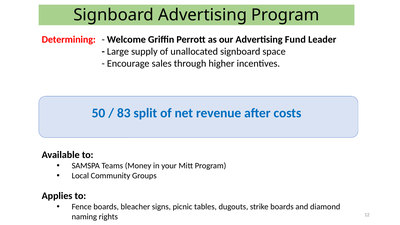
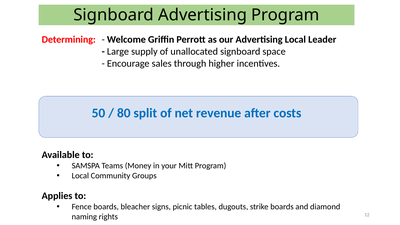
Advertising Fund: Fund -> Local
83: 83 -> 80
